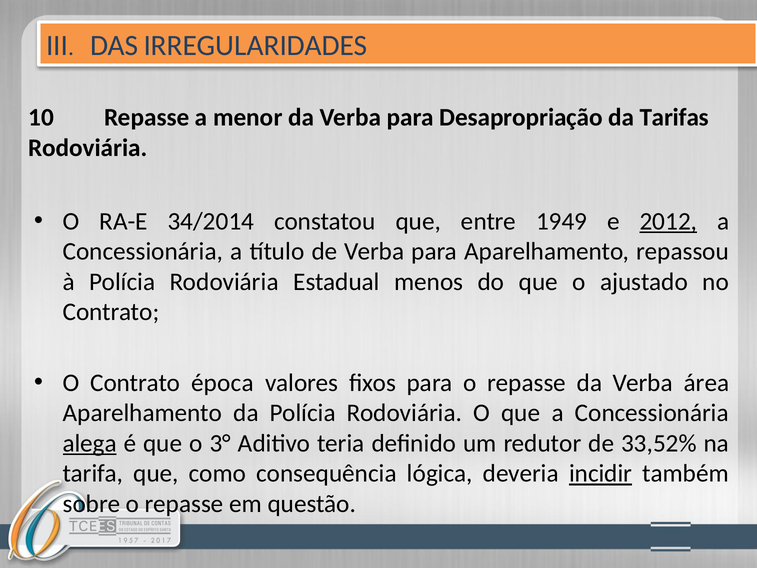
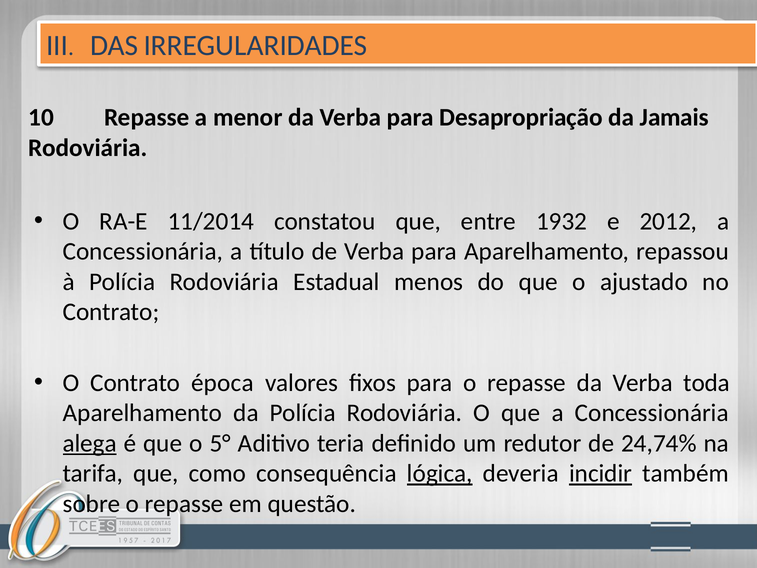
Tarifas: Tarifas -> Jamais
34/2014: 34/2014 -> 11/2014
1949: 1949 -> 1932
2012 underline: present -> none
área: área -> toda
3°: 3° -> 5°
33,52%: 33,52% -> 24,74%
lógica underline: none -> present
